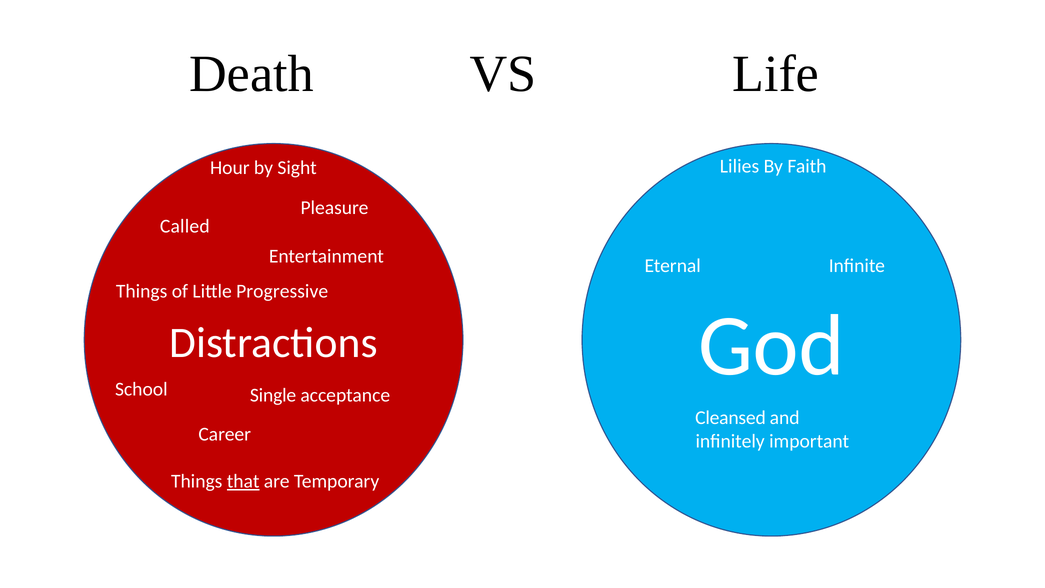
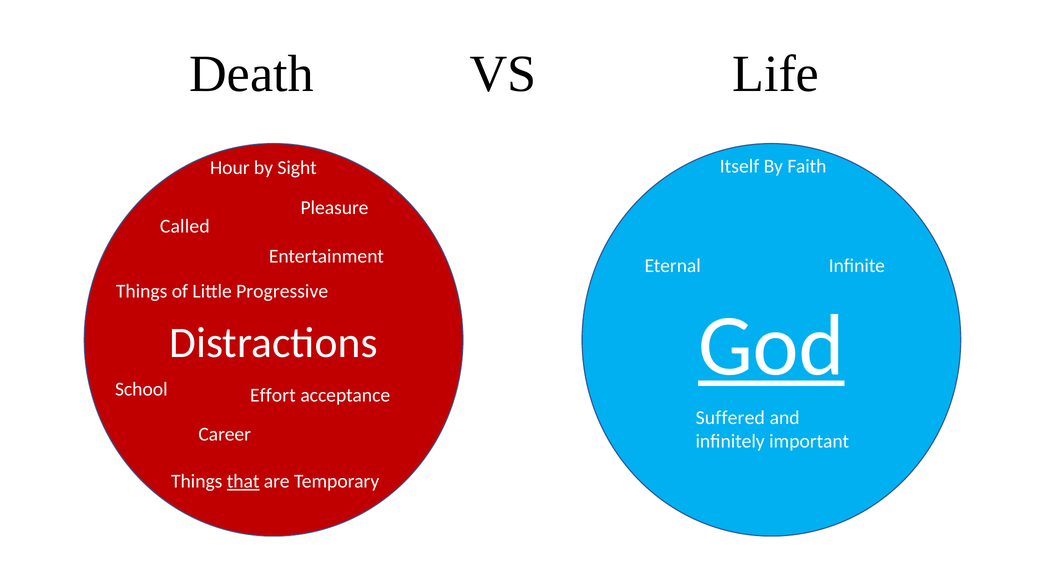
Lilies: Lilies -> Itself
God underline: none -> present
Single: Single -> Effort
Cleansed: Cleansed -> Suffered
